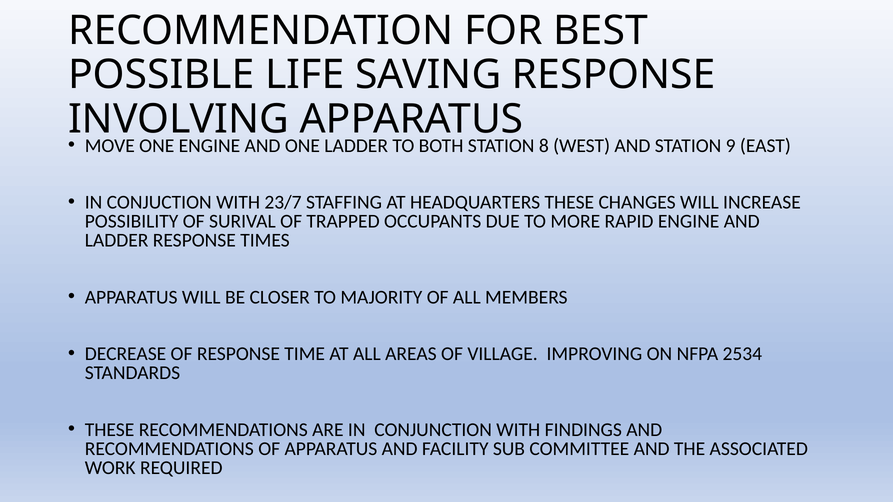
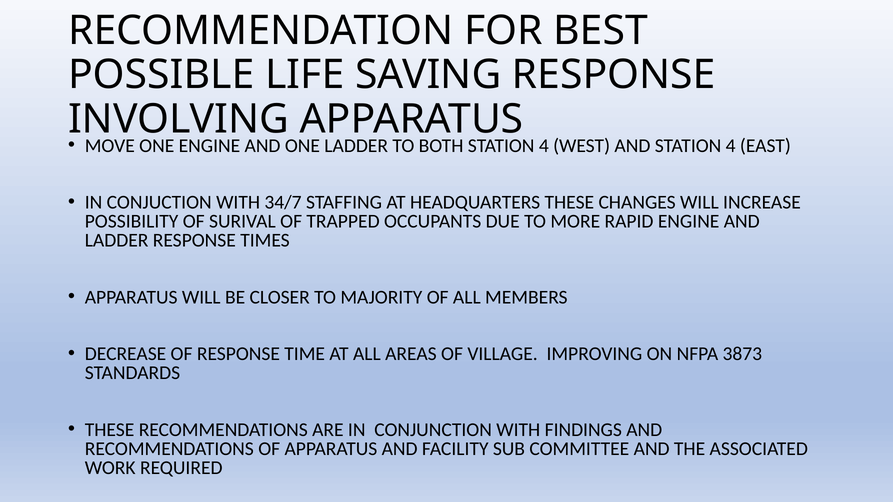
8 at (544, 146): 8 -> 4
AND STATION 9: 9 -> 4
23/7: 23/7 -> 34/7
2534: 2534 -> 3873
